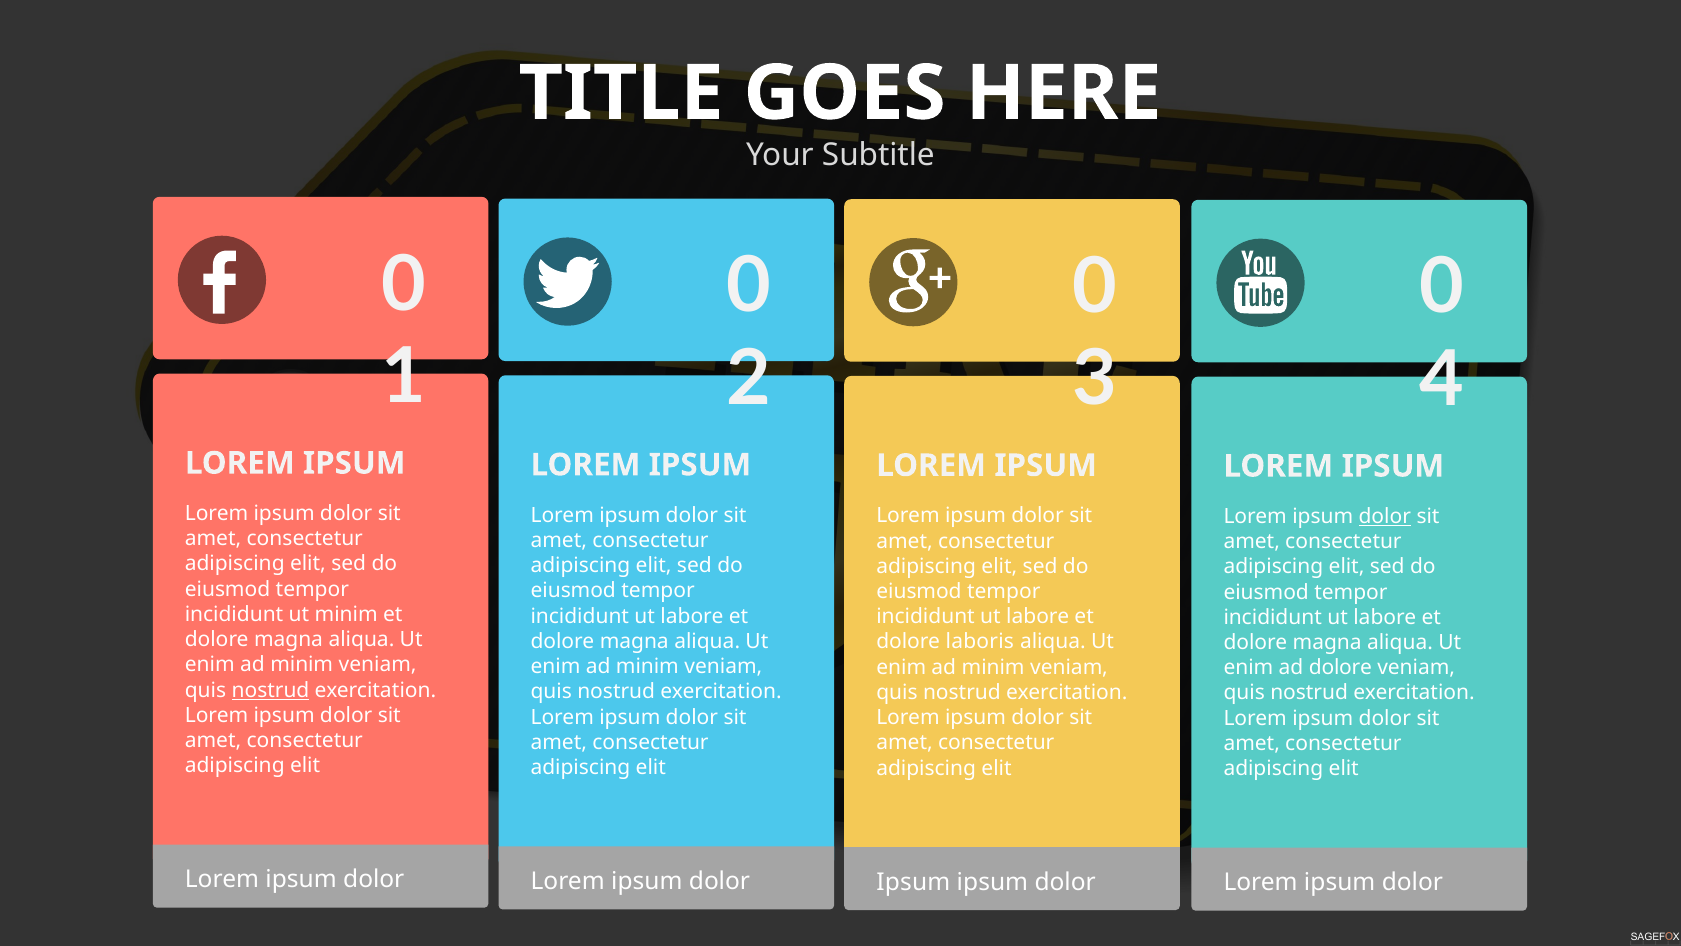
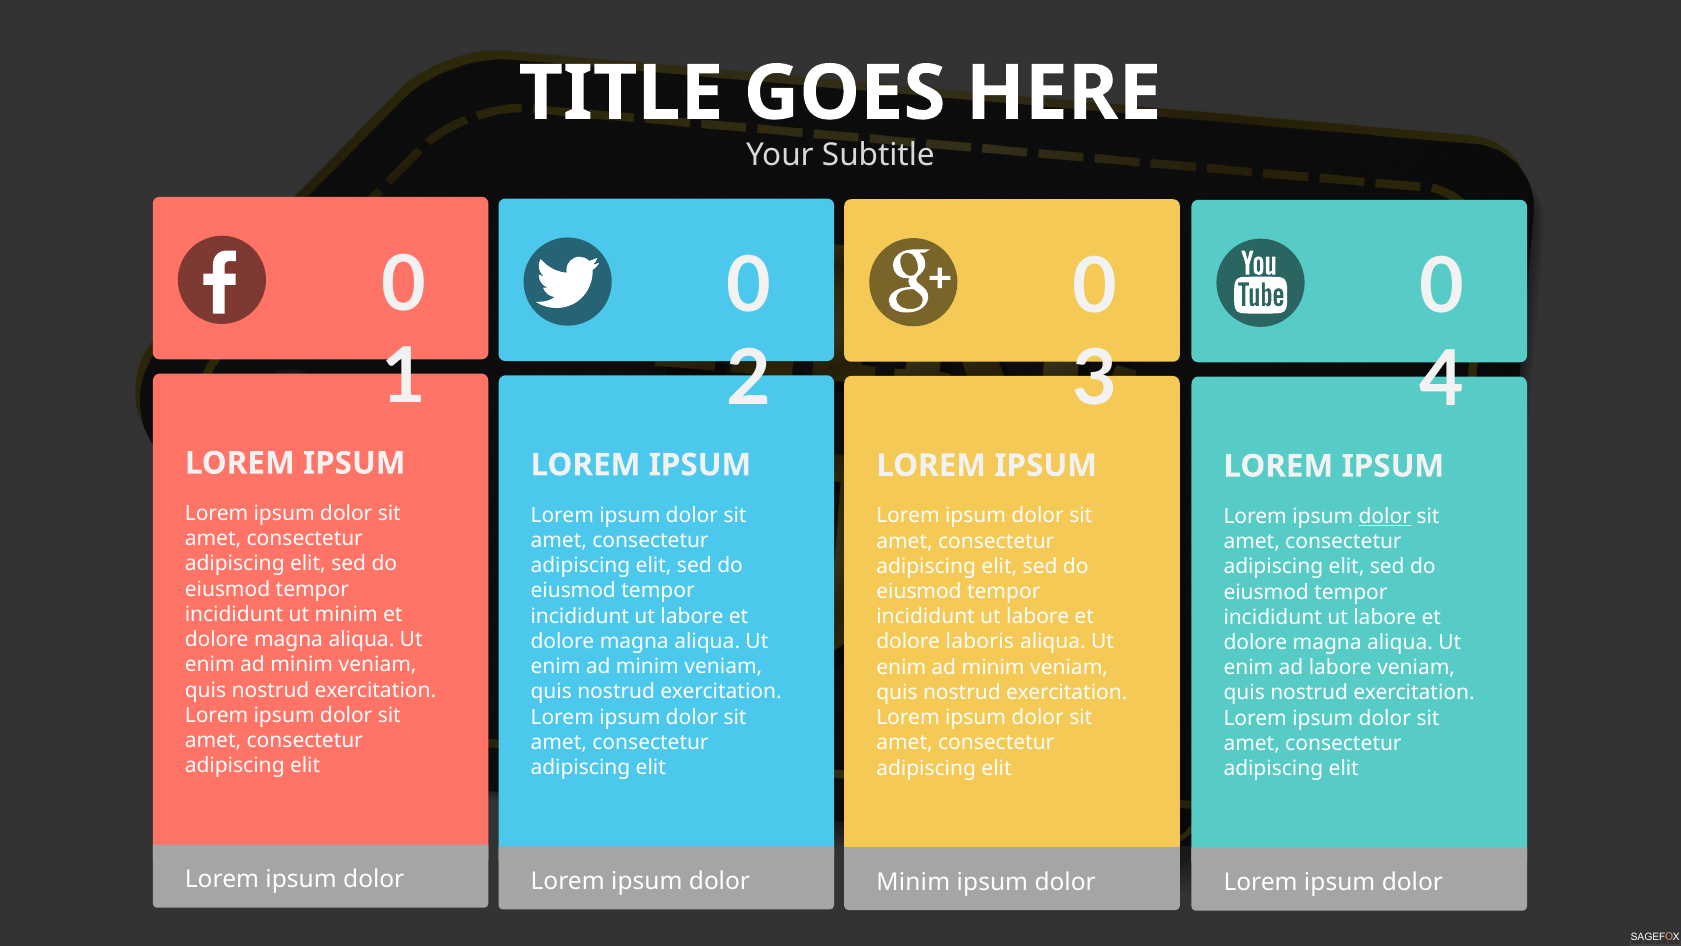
ad dolore: dolore -> labore
nostrud at (271, 690) underline: present -> none
Ipsum at (913, 882): Ipsum -> Minim
